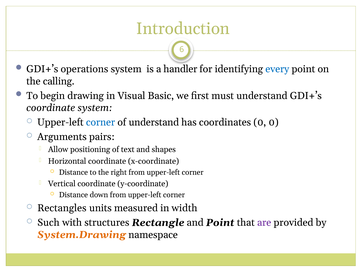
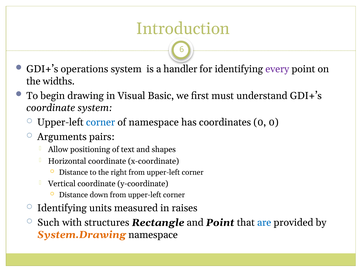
every colour: blue -> purple
calling: calling -> widths
of understand: understand -> namespace
Rectangles at (62, 208): Rectangles -> Identifying
width: width -> raises
are colour: purple -> blue
